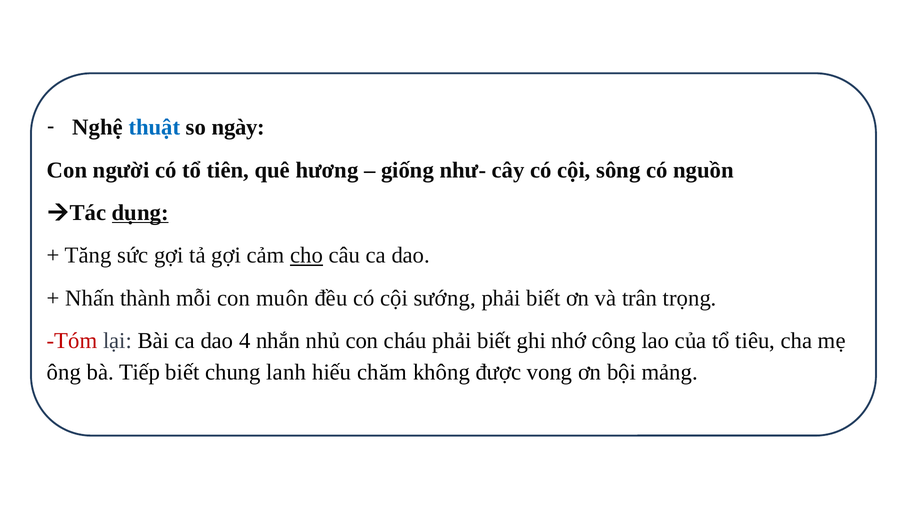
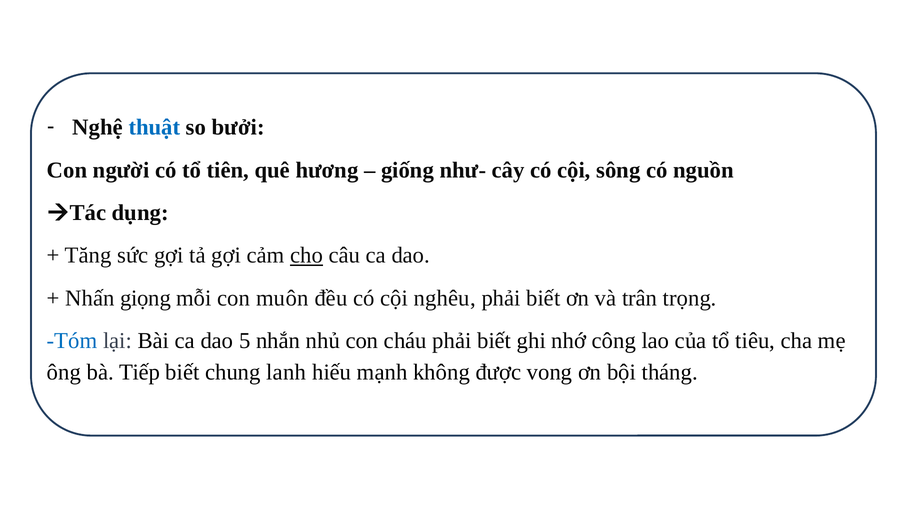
ngày: ngày -> bưởi
dụng underline: present -> none
thành: thành -> giọng
sướng: sướng -> nghêu
Tóm colour: red -> blue
4: 4 -> 5
chăm: chăm -> mạnh
mảng: mảng -> tháng
